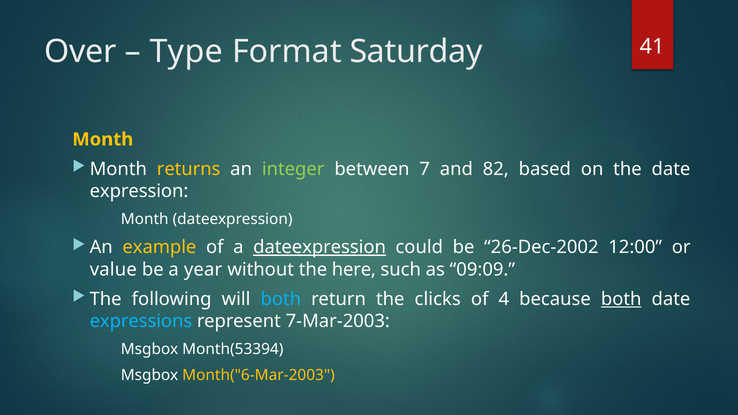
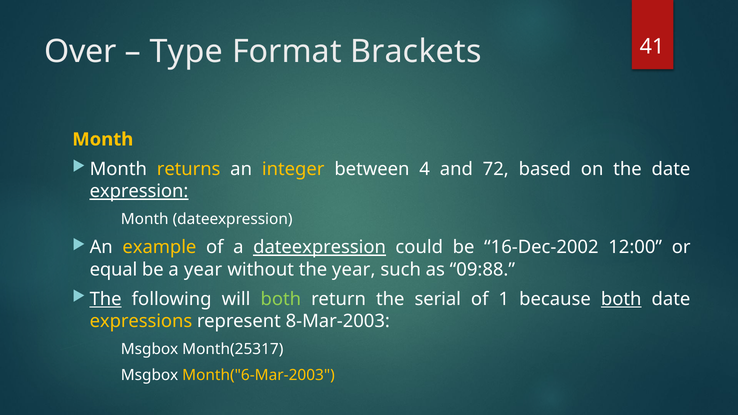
Saturday: Saturday -> Brackets
integer colour: light green -> yellow
7: 7 -> 4
82: 82 -> 72
expression underline: none -> present
26-Dec-2002: 26-Dec-2002 -> 16-Dec-2002
value: value -> equal
the here: here -> year
09:09: 09:09 -> 09:88
The at (106, 299) underline: none -> present
both at (281, 299) colour: light blue -> light green
clicks: clicks -> serial
4: 4 -> 1
expressions colour: light blue -> yellow
7-Mar-2003: 7-Mar-2003 -> 8-Mar-2003
Month(53394: Month(53394 -> Month(25317
